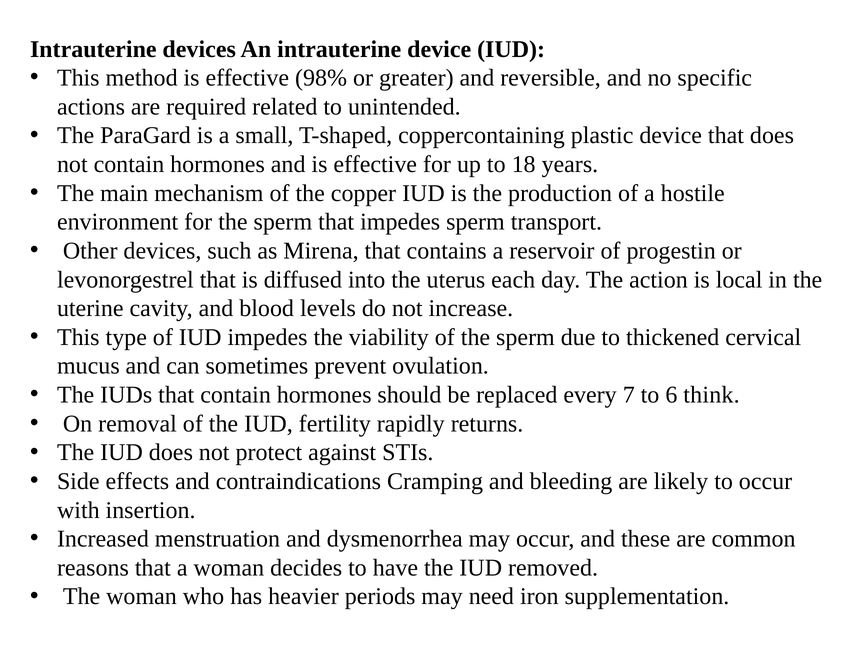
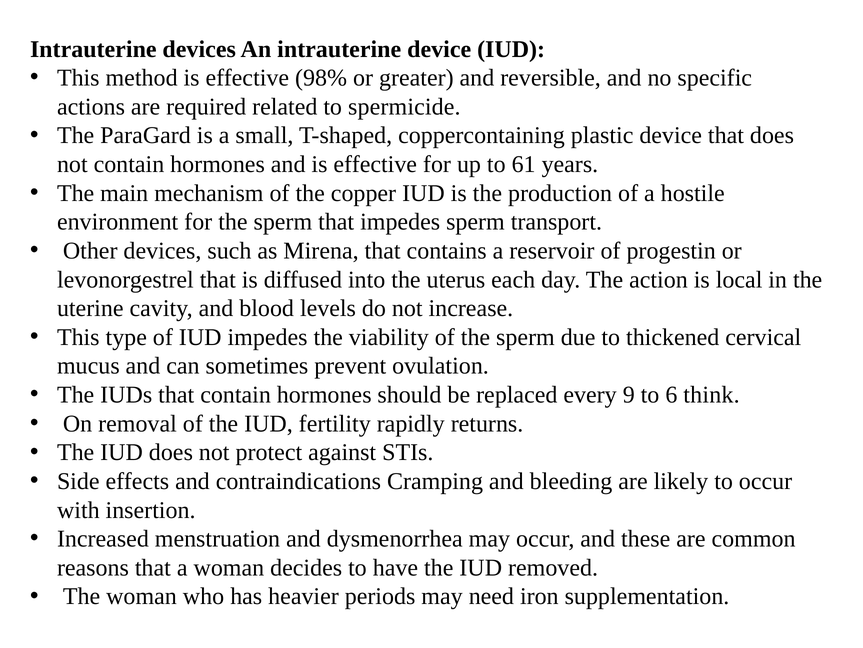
unintended: unintended -> spermicide
18: 18 -> 61
7: 7 -> 9
